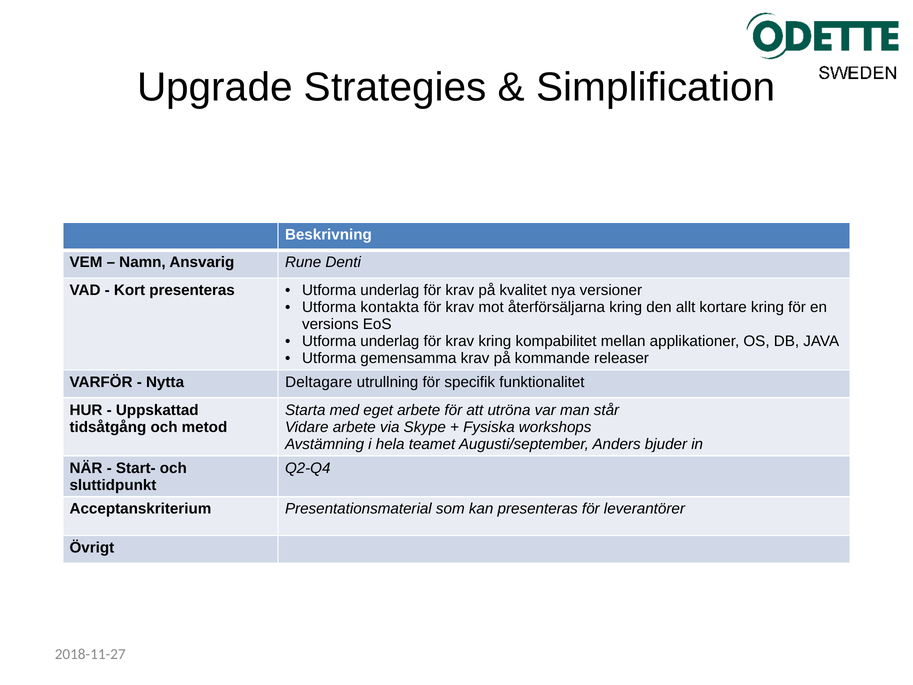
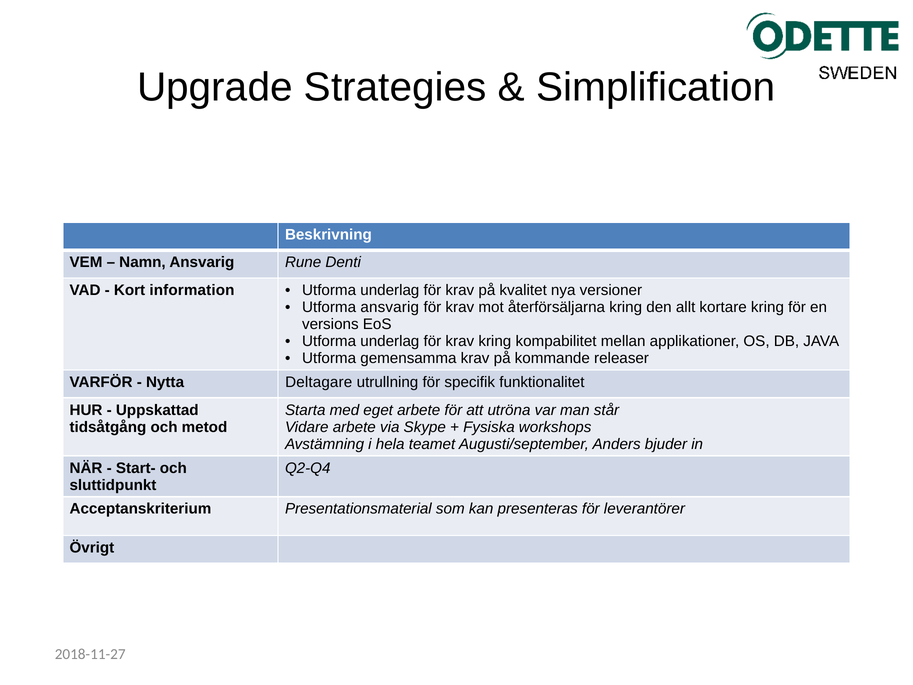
Kort presenteras: presenteras -> information
Utforma kontakta: kontakta -> ansvarig
